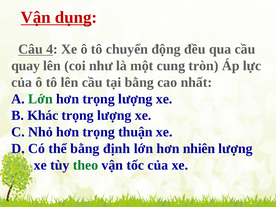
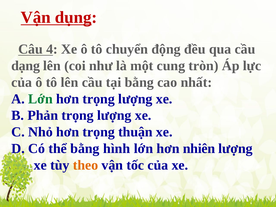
quay: quay -> dạng
Khác: Khác -> Phản
định: định -> hình
theo colour: green -> orange
